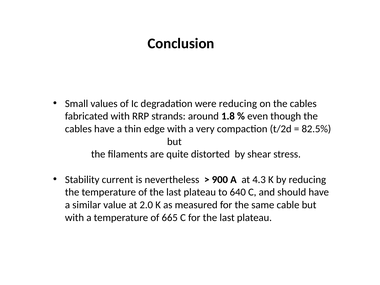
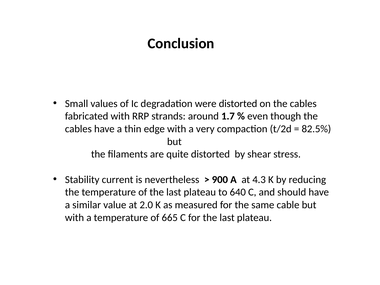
were reducing: reducing -> distorted
1.8: 1.8 -> 1.7
